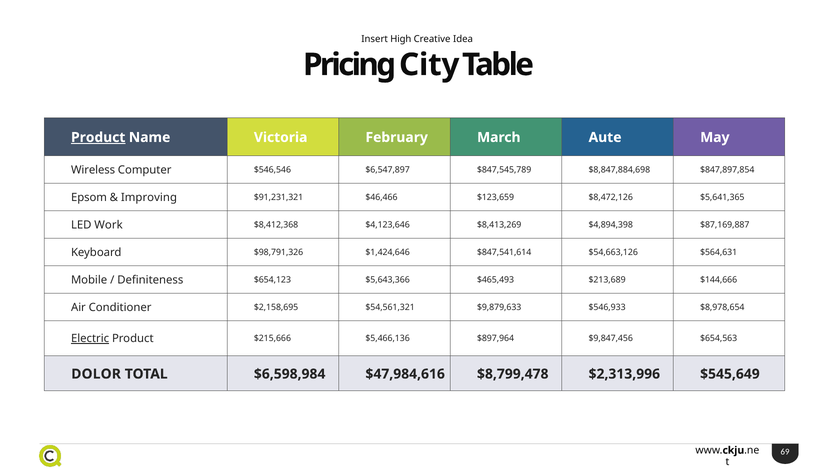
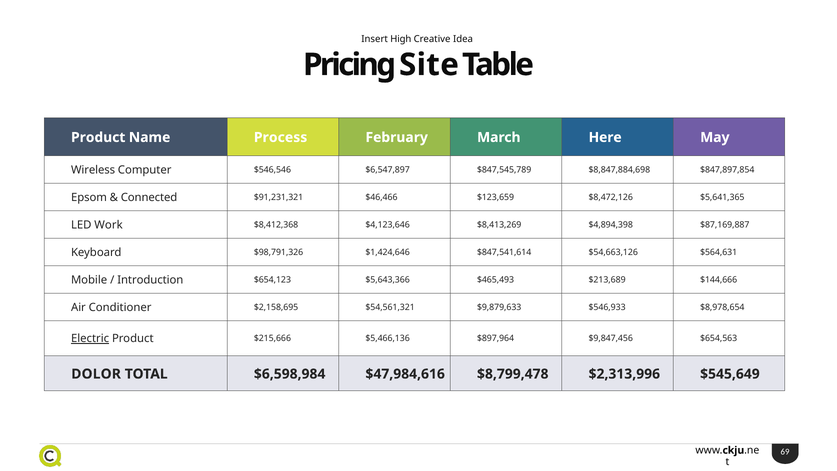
City: City -> Site
Product at (98, 137) underline: present -> none
Victoria: Victoria -> Process
Aute: Aute -> Here
Improving: Improving -> Connected
Definiteness: Definiteness -> Introduction
